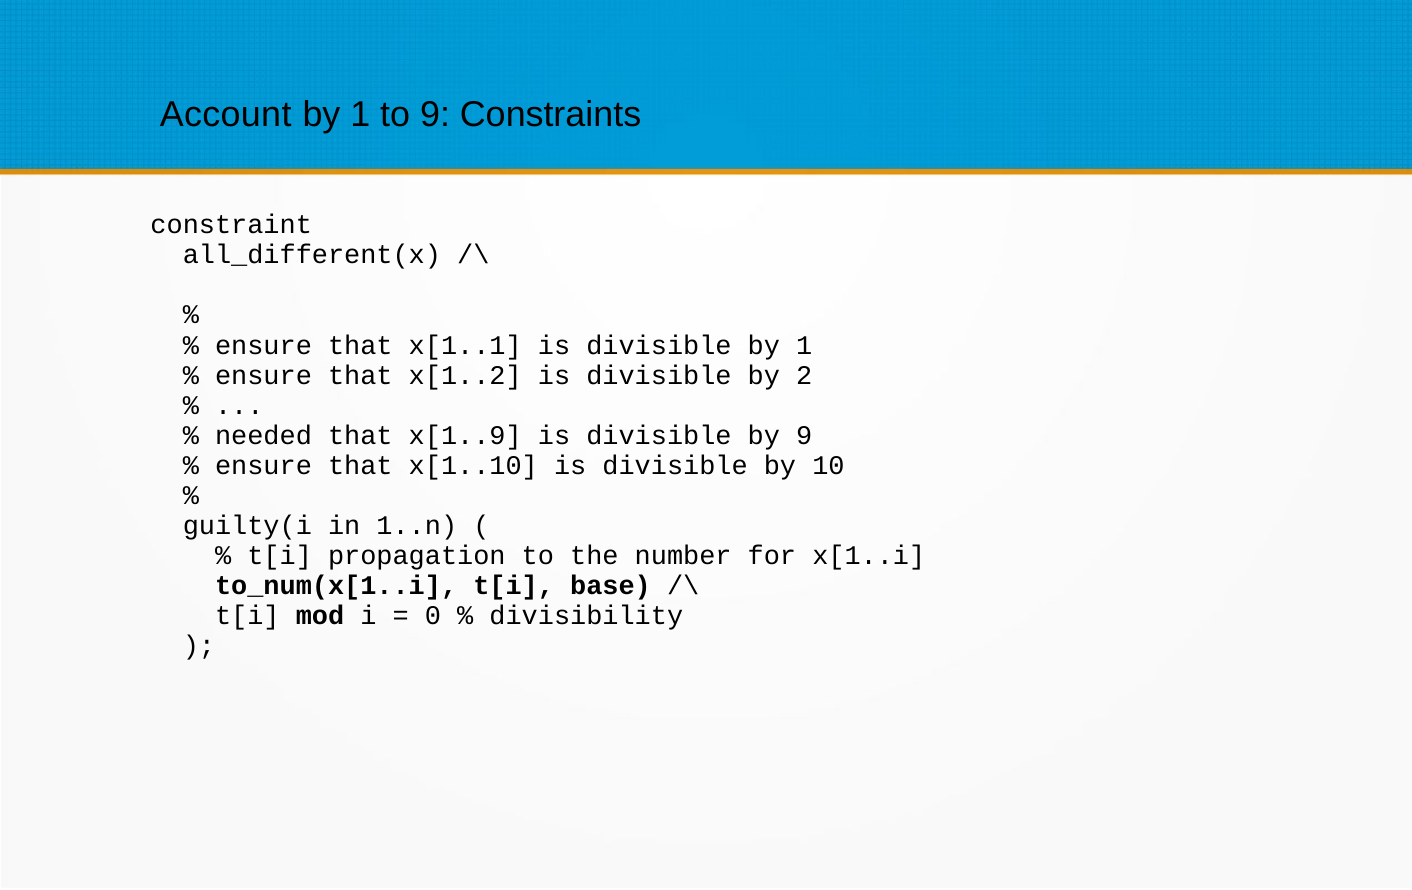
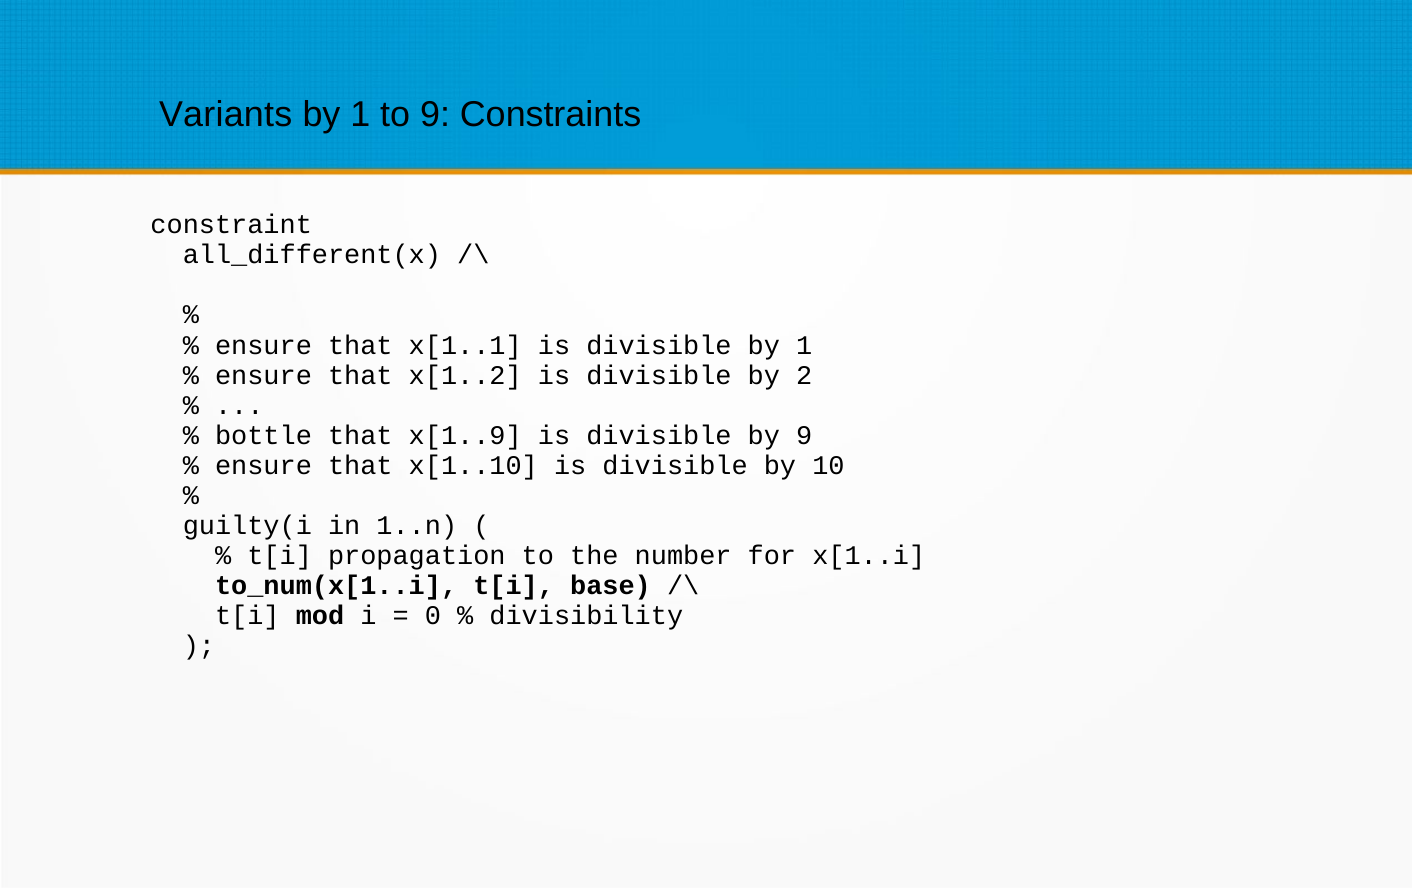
Account: Account -> Variants
needed: needed -> bottle
